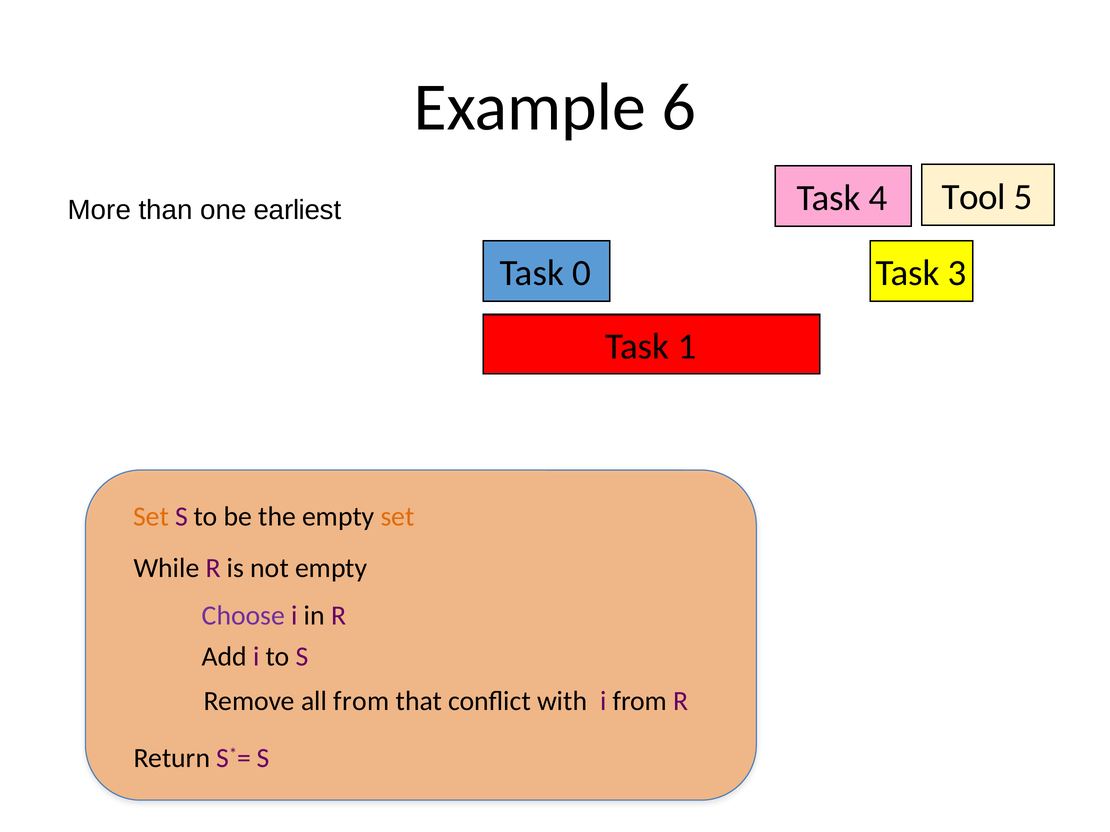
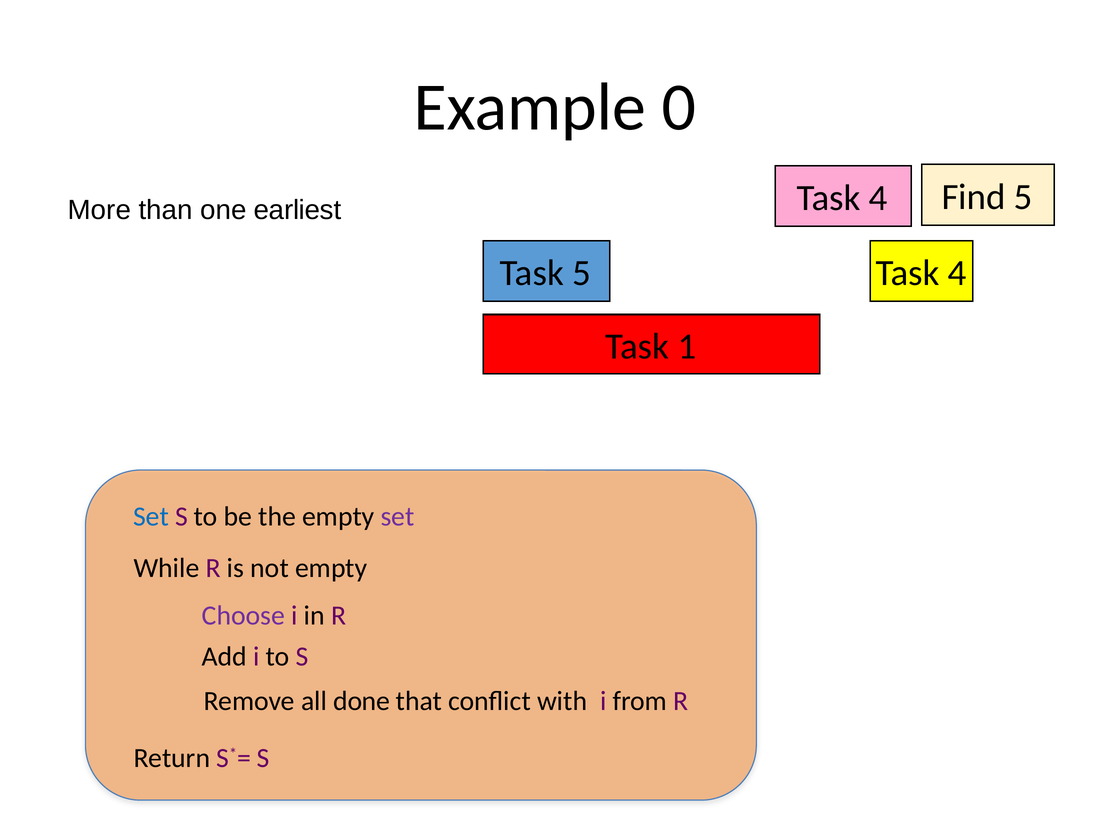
6: 6 -> 0
Tool: Tool -> Find
Task 0: 0 -> 5
3 at (957, 273): 3 -> 4
Set at (151, 517) colour: orange -> blue
set at (398, 517) colour: orange -> purple
all from: from -> done
